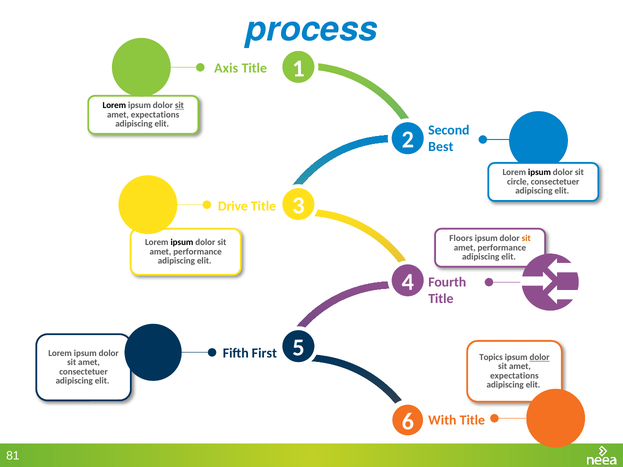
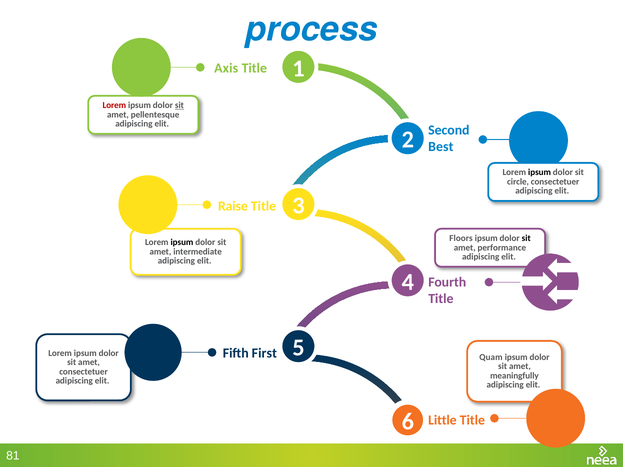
Lorem at (114, 105) colour: black -> red
expectations at (155, 115): expectations -> pellentesque
Drive: Drive -> Raise
sit at (526, 238) colour: orange -> black
performance at (198, 252): performance -> intermediate
Topics: Topics -> Quam
dolor at (540, 357) underline: present -> none
expectations at (514, 376): expectations -> meaningfully
With: With -> Little
